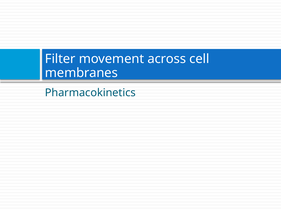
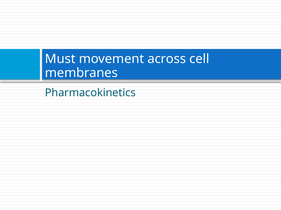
Filter: Filter -> Must
